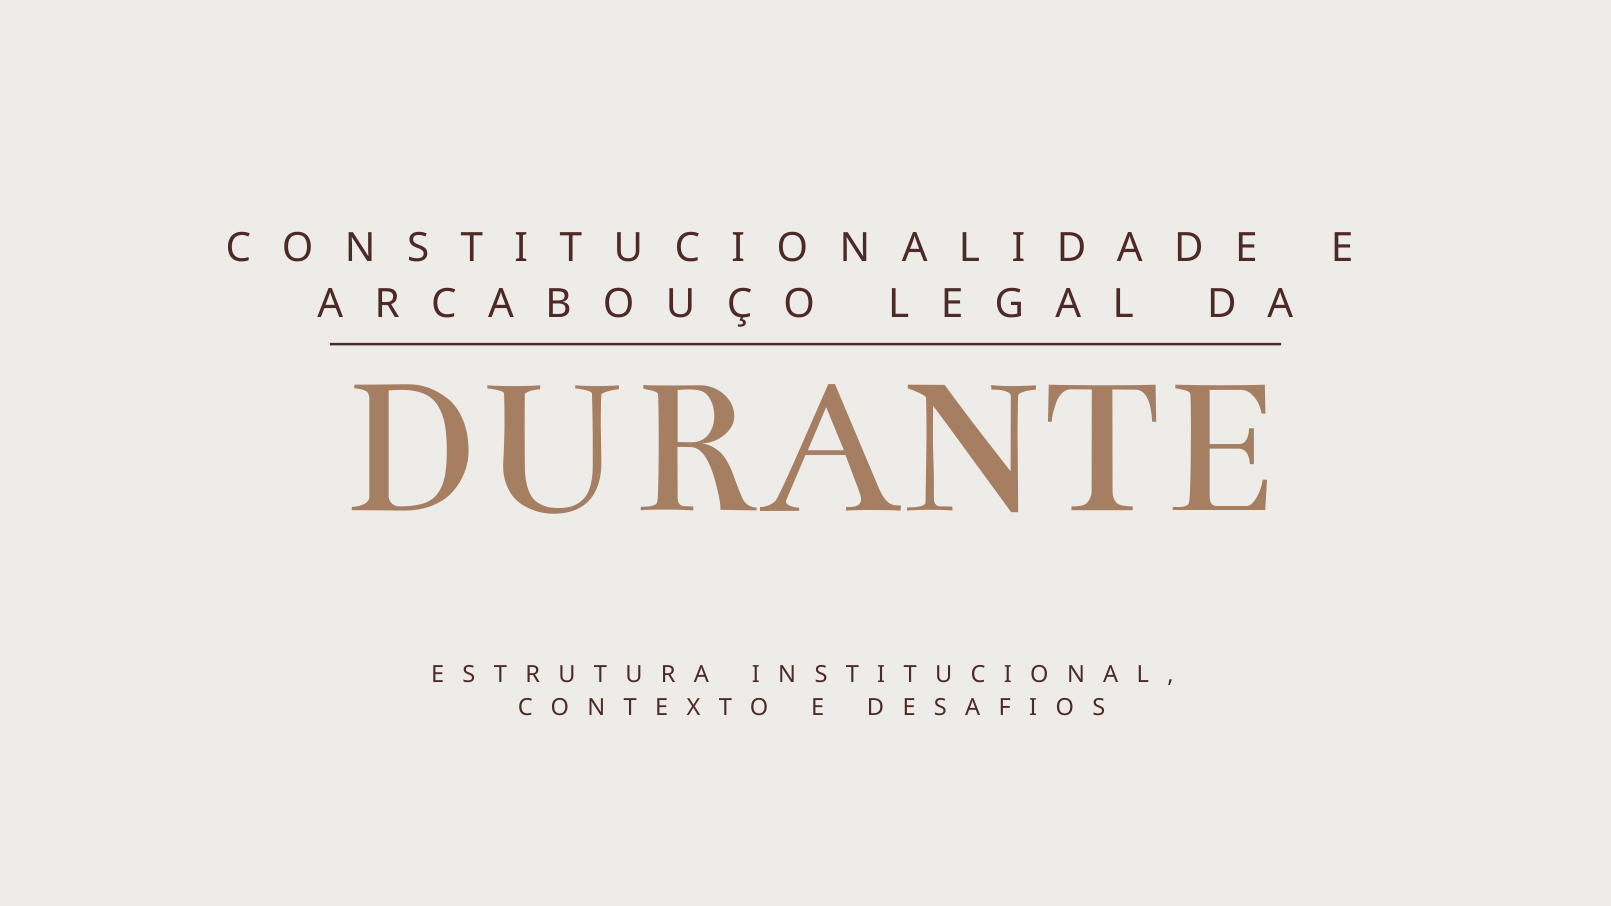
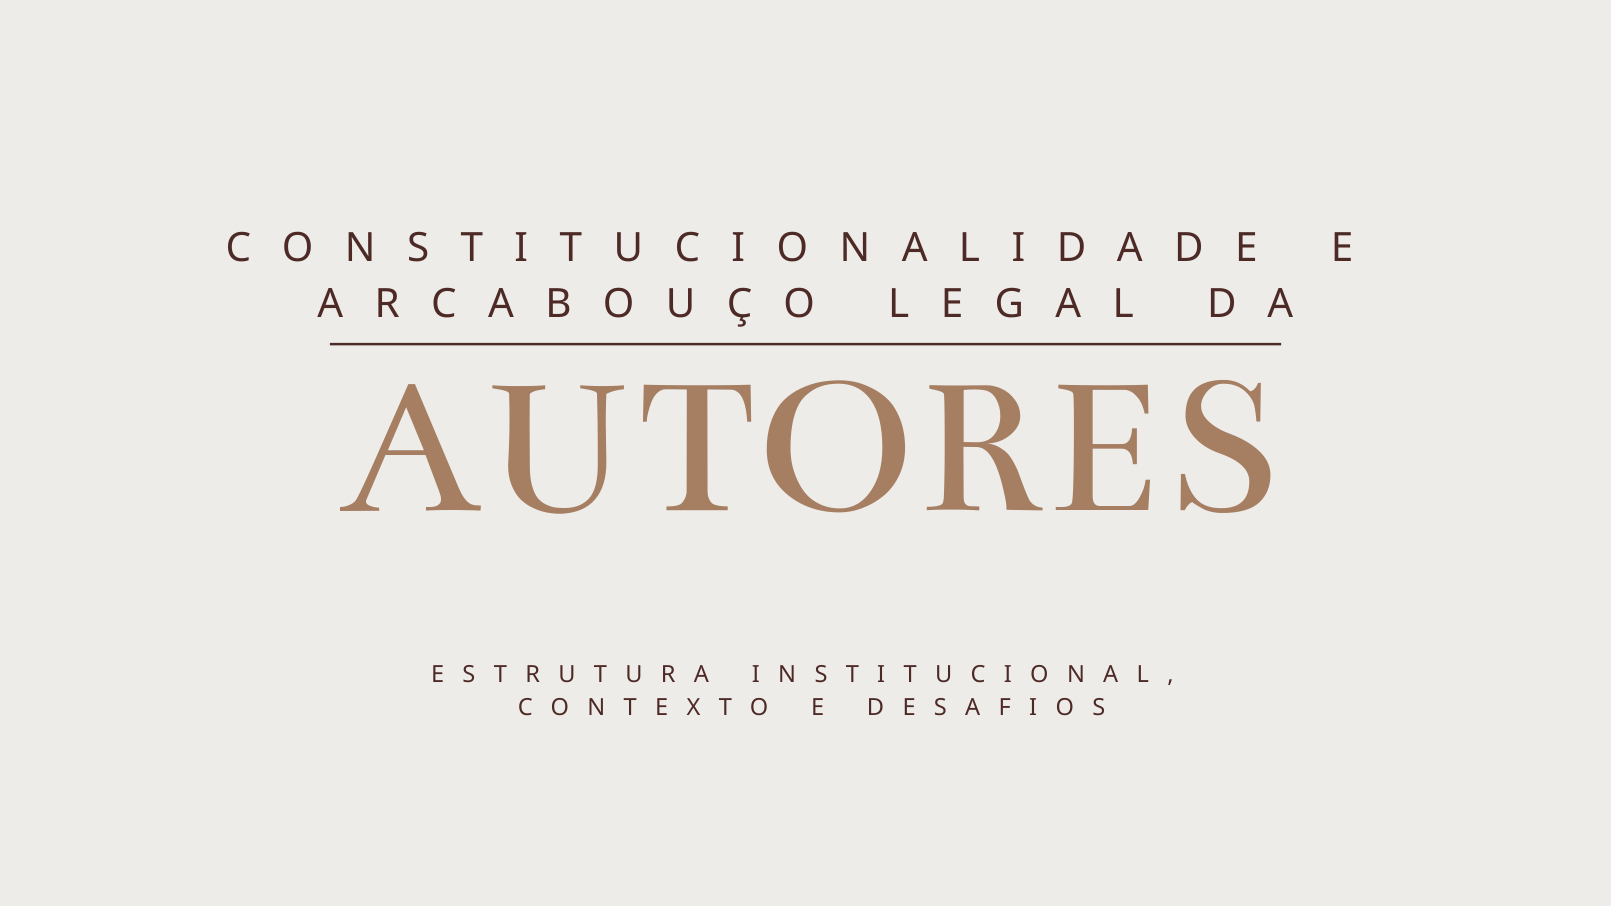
DURANTE: DURANTE -> AUTORES
